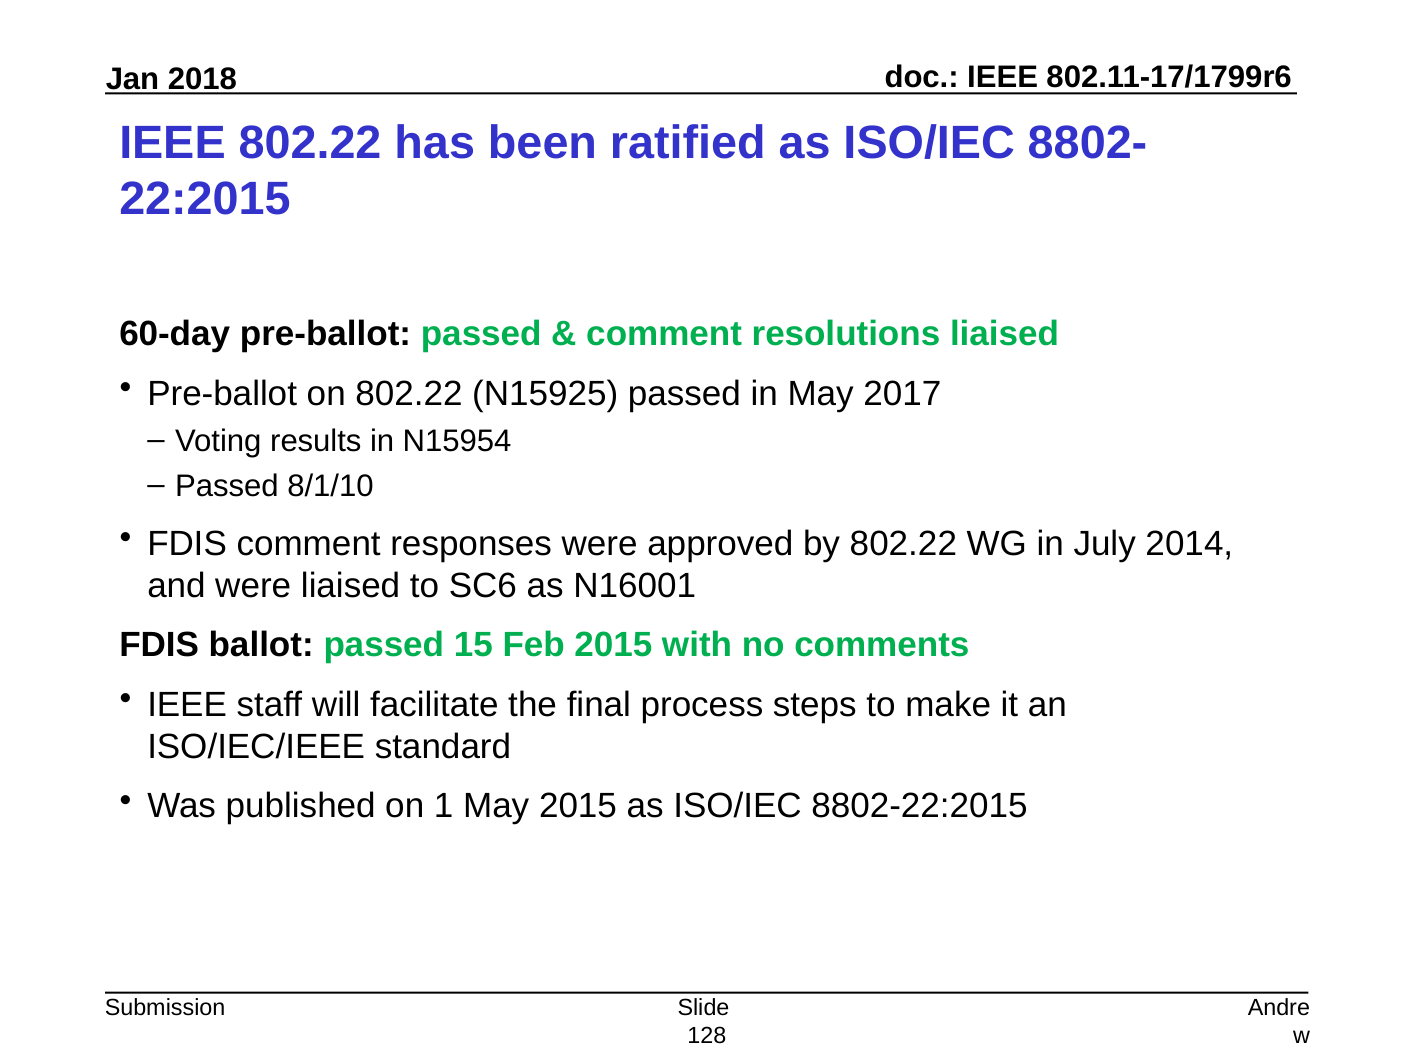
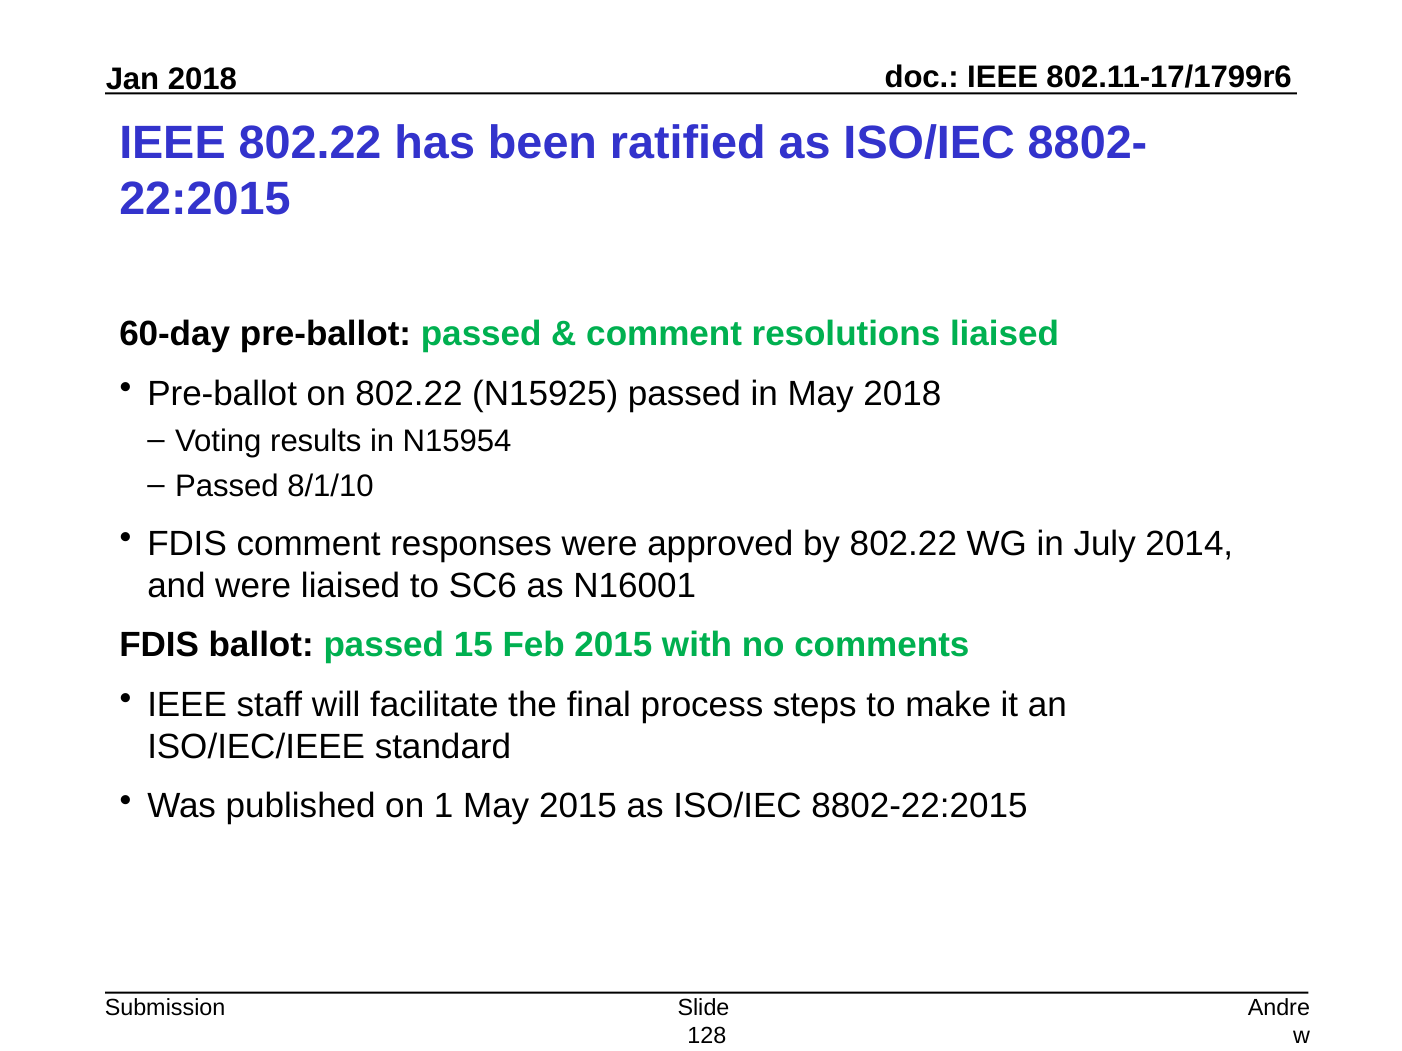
May 2017: 2017 -> 2018
